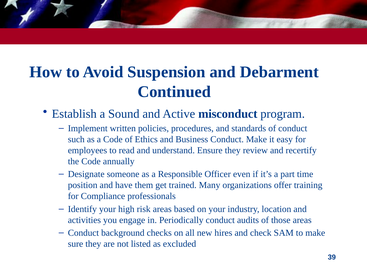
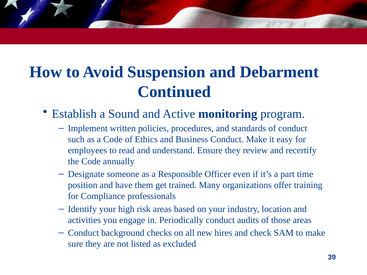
misconduct: misconduct -> monitoring
